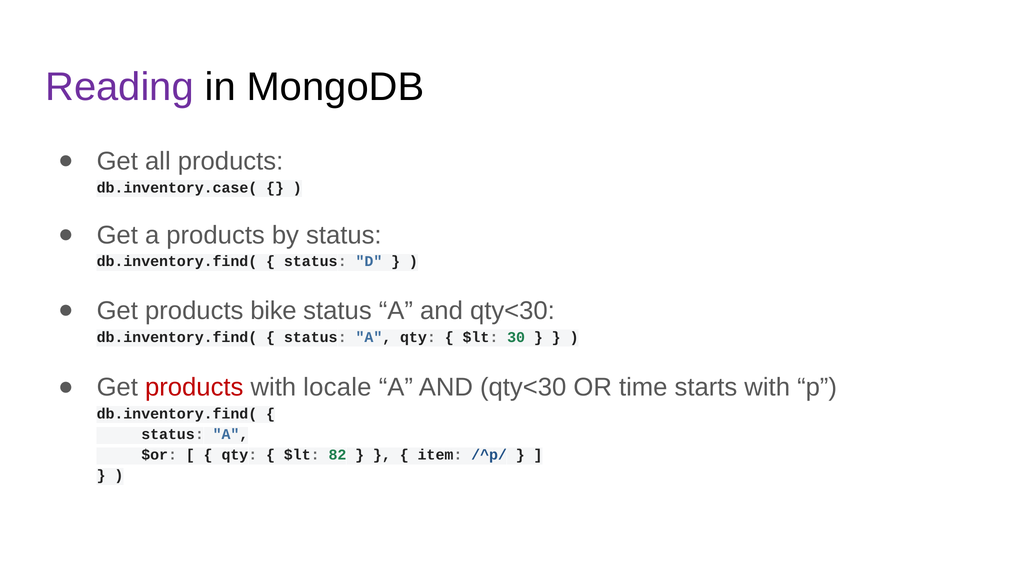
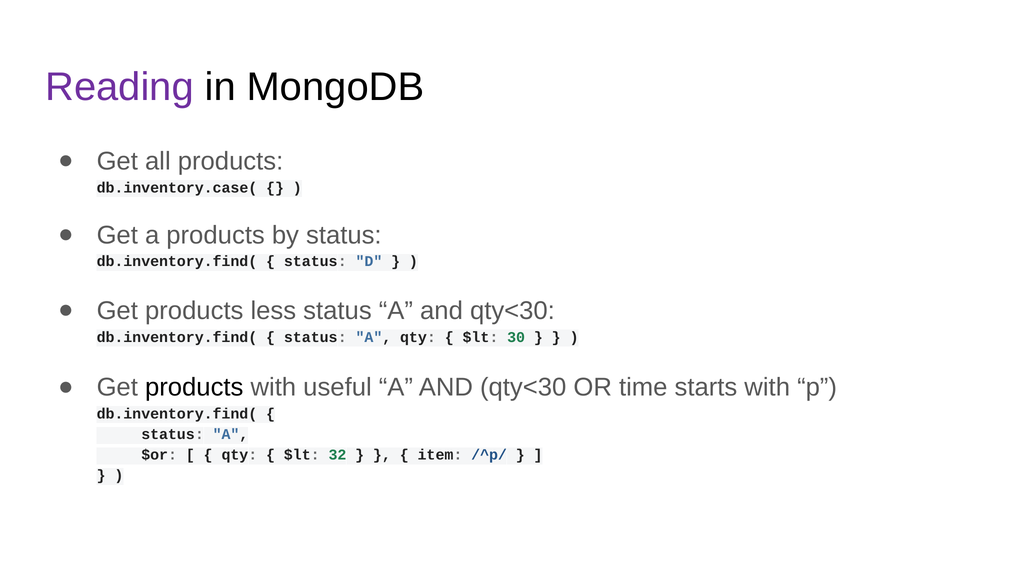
bike: bike -> less
products at (194, 388) colour: red -> black
locale: locale -> useful
82: 82 -> 32
